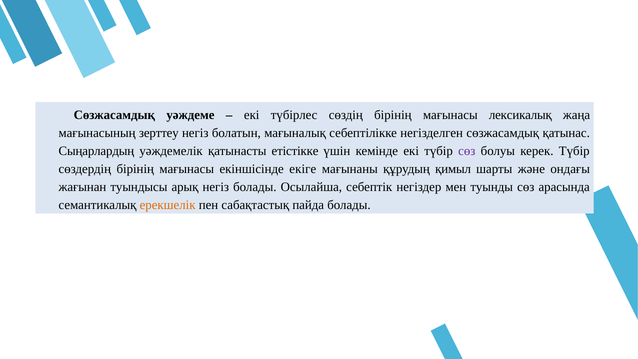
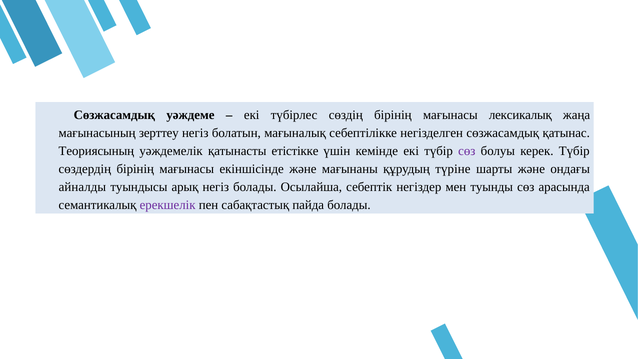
Сыңарлардың: Сыңарлардың -> Теориясының
екіге at (303, 169): екіге -> және
қимыл: қимыл -> түріне
жағынан: жағынан -> айналды
ерекшелік colour: orange -> purple
